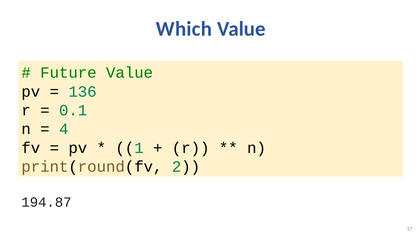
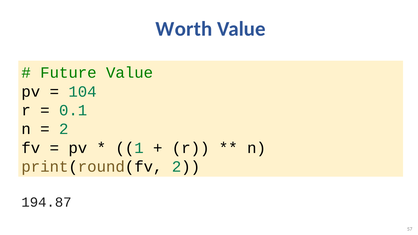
Which: Which -> Worth
136: 136 -> 104
4 at (64, 129): 4 -> 2
